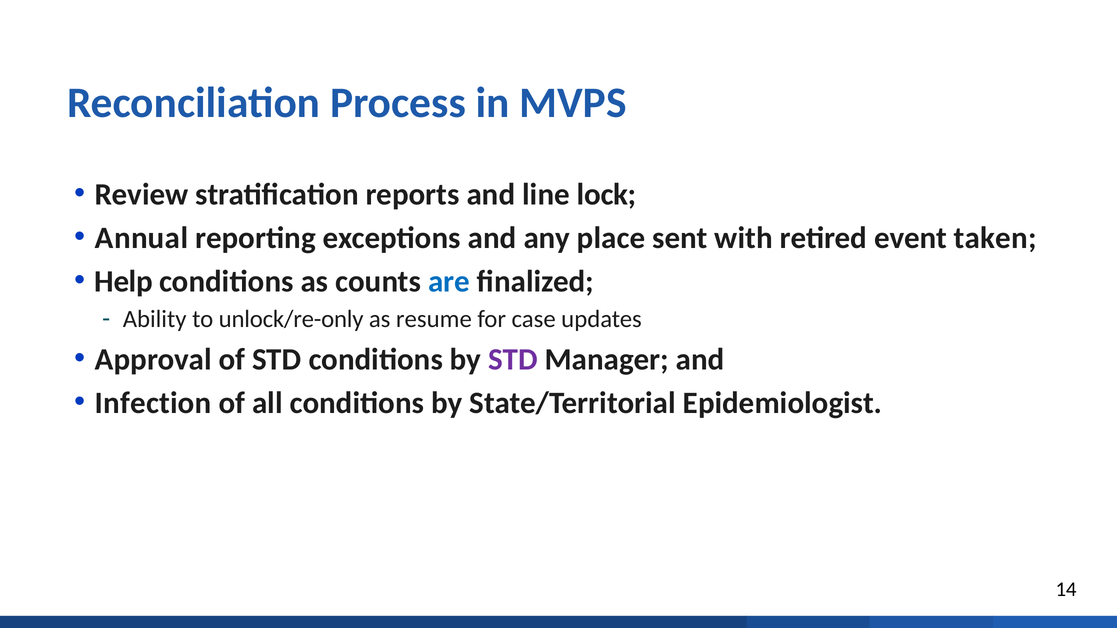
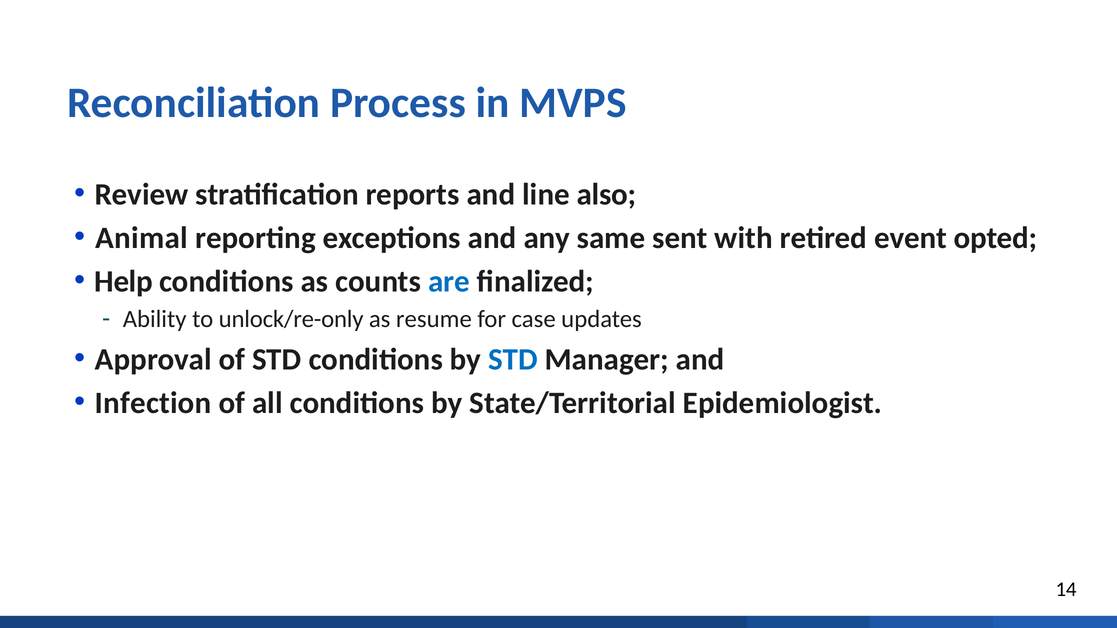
lock: lock -> also
Annual: Annual -> Animal
place: place -> same
taken: taken -> opted
STD at (513, 360) colour: purple -> blue
